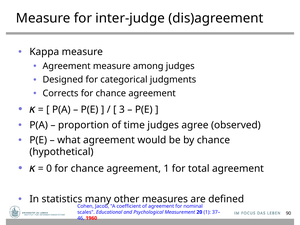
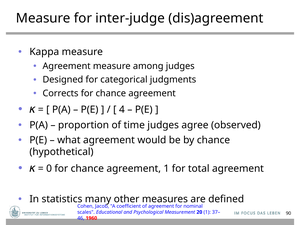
3: 3 -> 4
